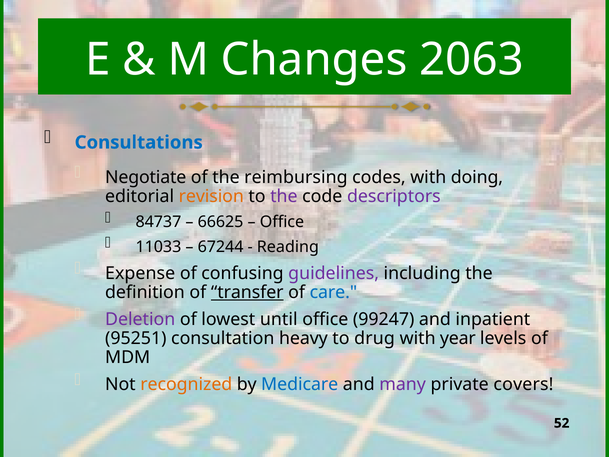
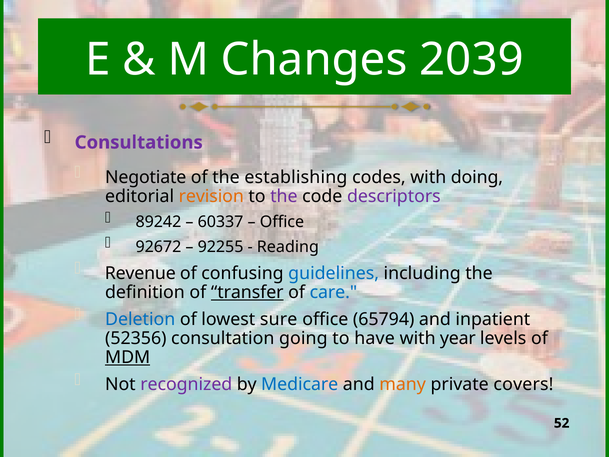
2063: 2063 -> 2039
Consultations colour: blue -> purple
reimbursing: reimbursing -> establishing
84737: 84737 -> 89242
66625: 66625 -> 60337
11033: 11033 -> 92672
67244: 67244 -> 92255
Expense: Expense -> Revenue
guidelines colour: purple -> blue
Deletion colour: purple -> blue
until: until -> sure
99247: 99247 -> 65794
95251: 95251 -> 52356
heavy: heavy -> going
drug: drug -> have
MDM underline: none -> present
recognized colour: orange -> purple
many colour: purple -> orange
